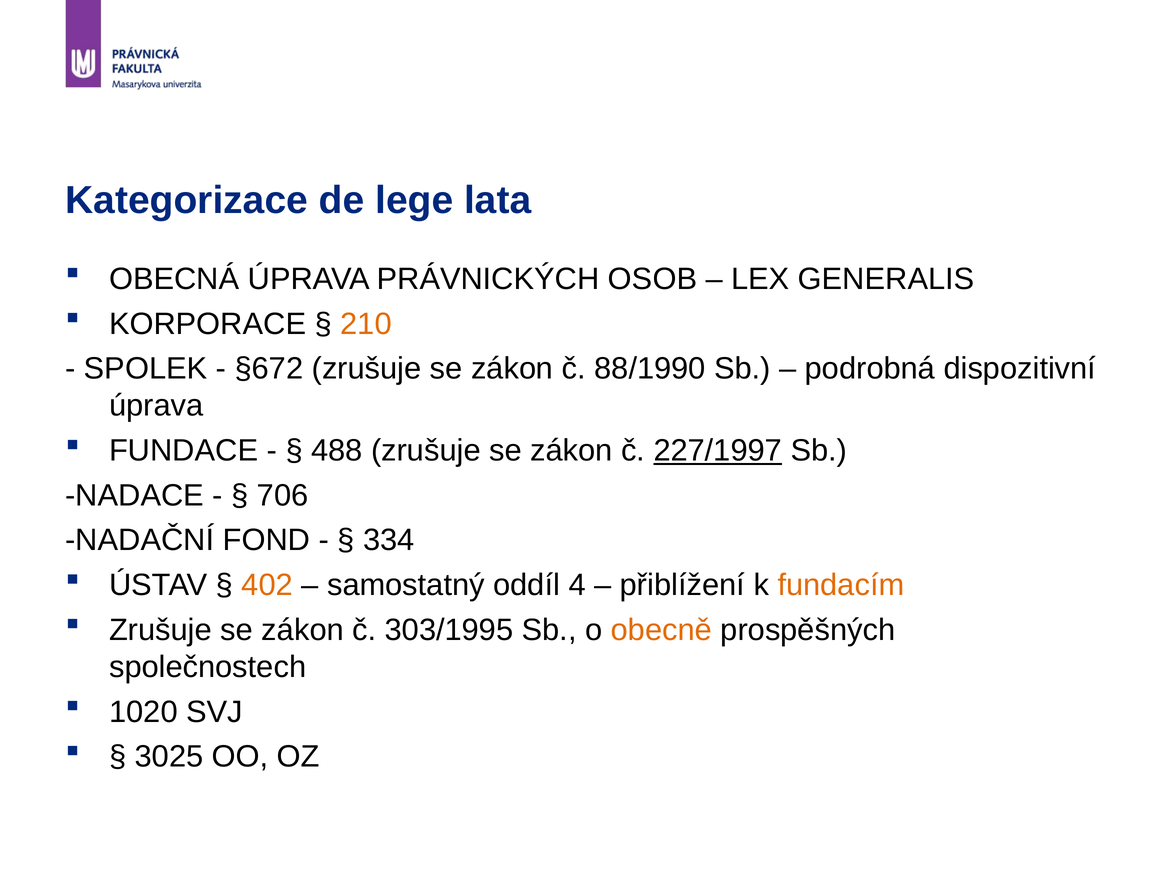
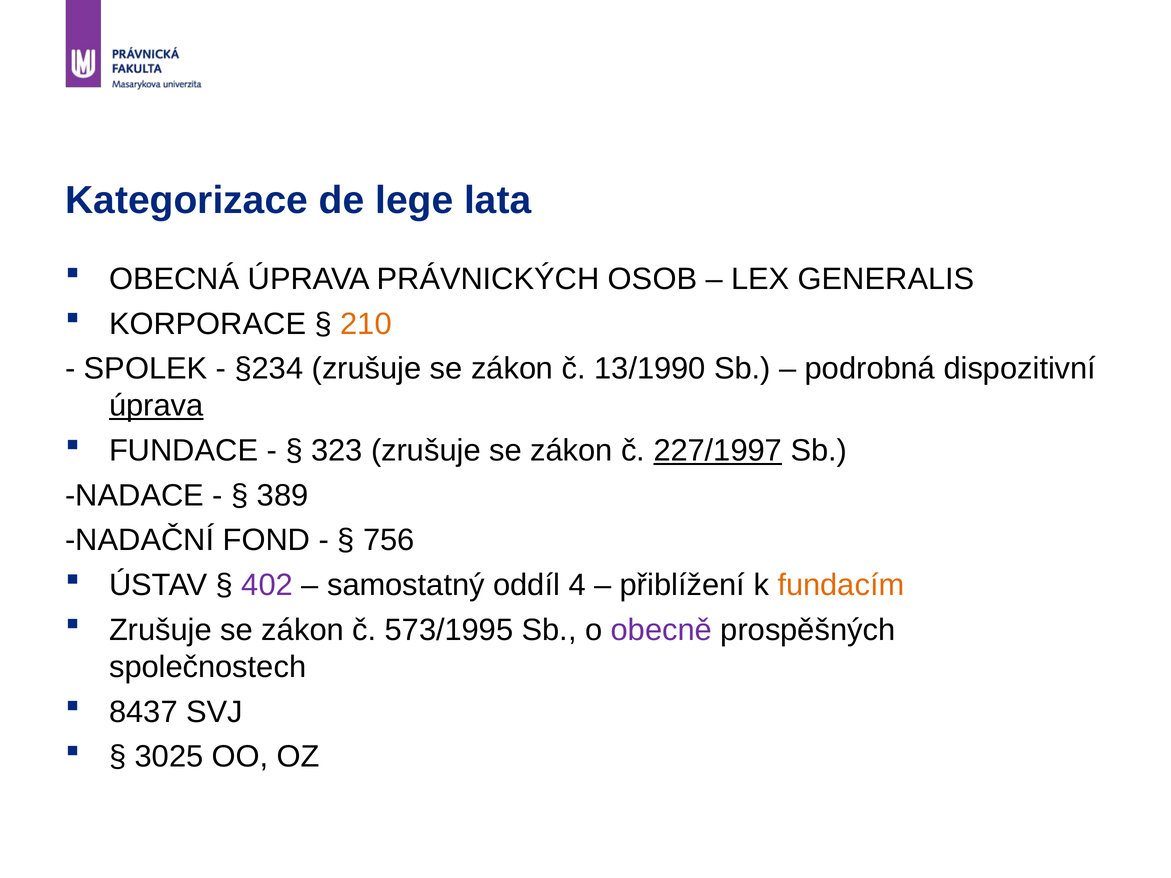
§672: §672 -> §234
88/1990: 88/1990 -> 13/1990
úprava at (156, 406) underline: none -> present
488: 488 -> 323
706: 706 -> 389
334: 334 -> 756
402 colour: orange -> purple
303/1995: 303/1995 -> 573/1995
obecně colour: orange -> purple
1020: 1020 -> 8437
